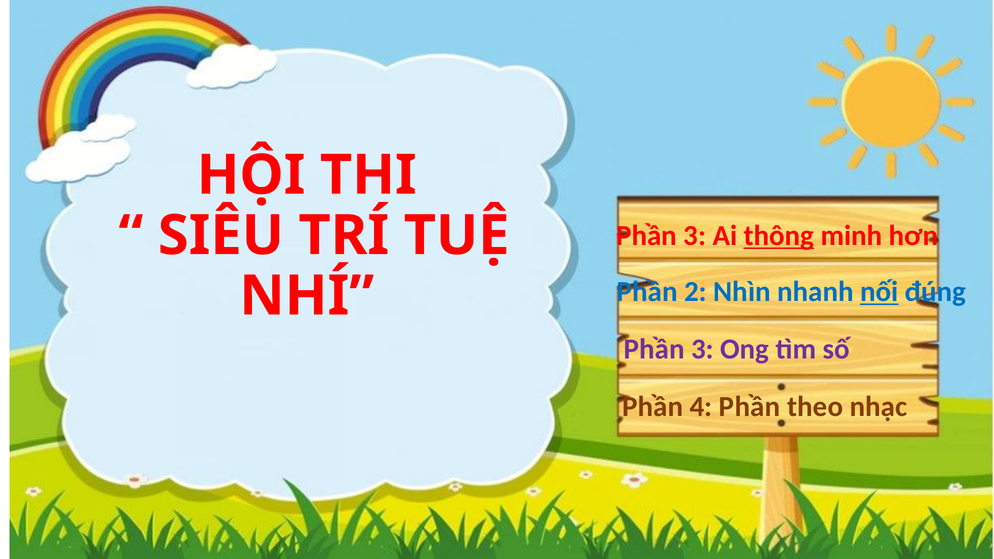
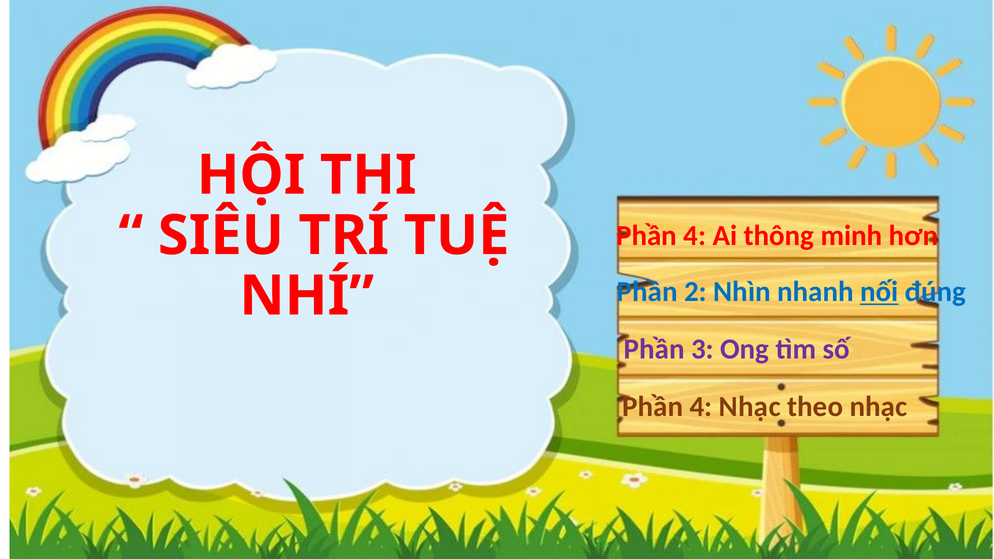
3 at (695, 236): 3 -> 4
thông underline: present -> none
4 Phần: Phần -> Nhạc
